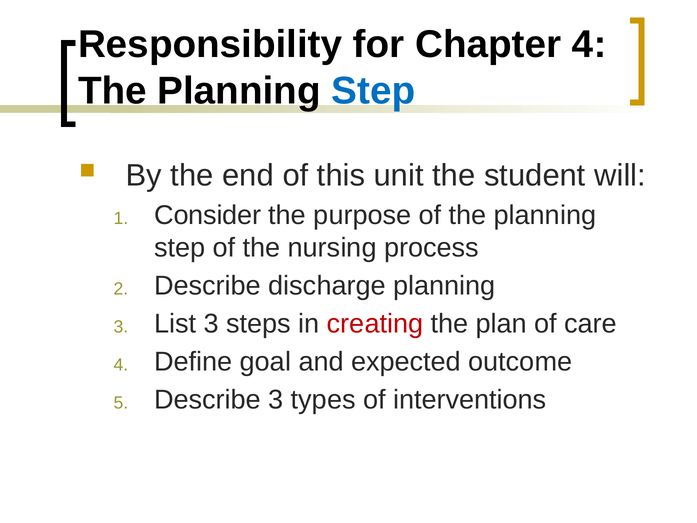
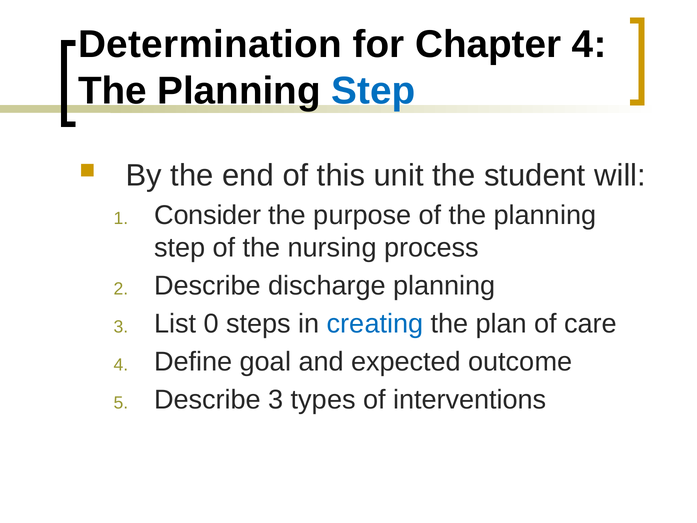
Responsibility: Responsibility -> Determination
List 3: 3 -> 0
creating colour: red -> blue
